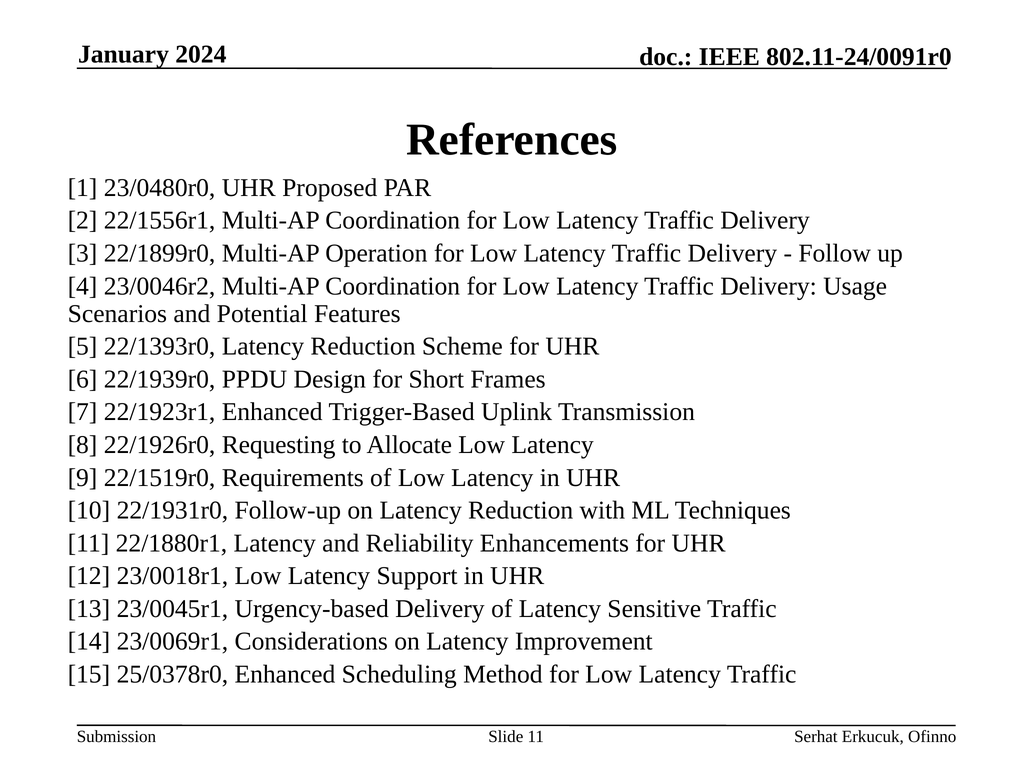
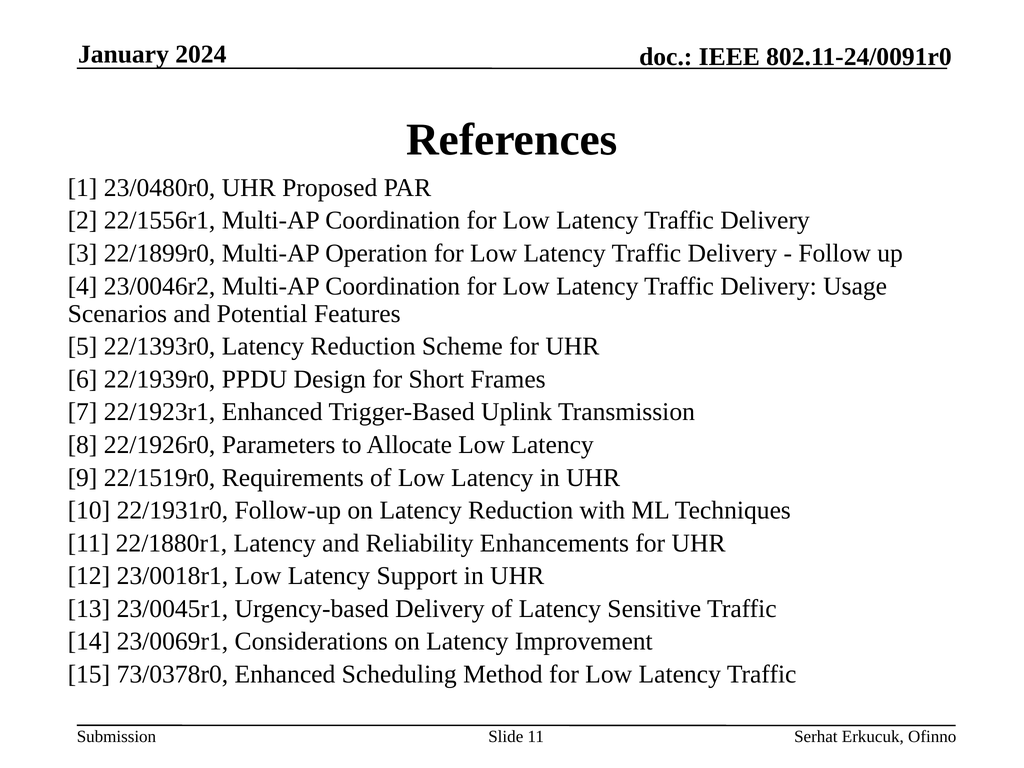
Requesting: Requesting -> Parameters
25/0378r0: 25/0378r0 -> 73/0378r0
